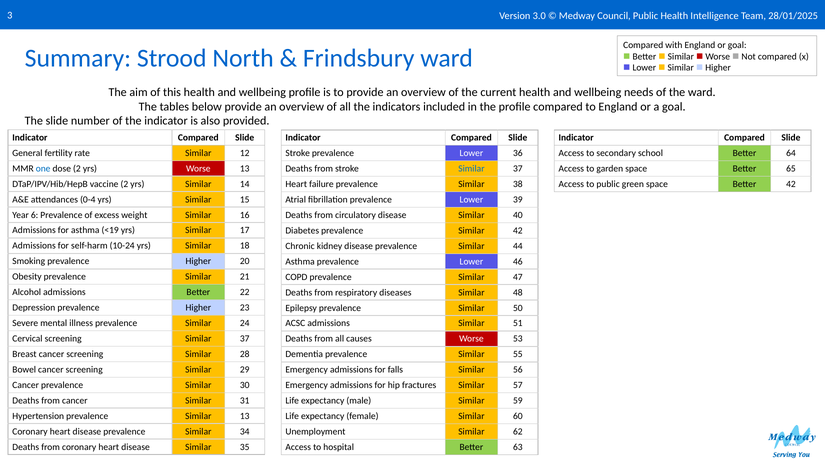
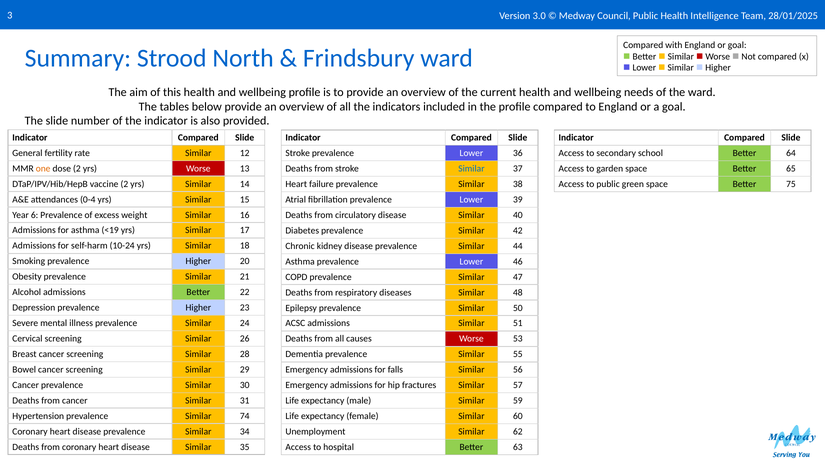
one colour: blue -> orange
Better 42: 42 -> 75
screening Similar 37: 37 -> 26
Similar 13: 13 -> 74
